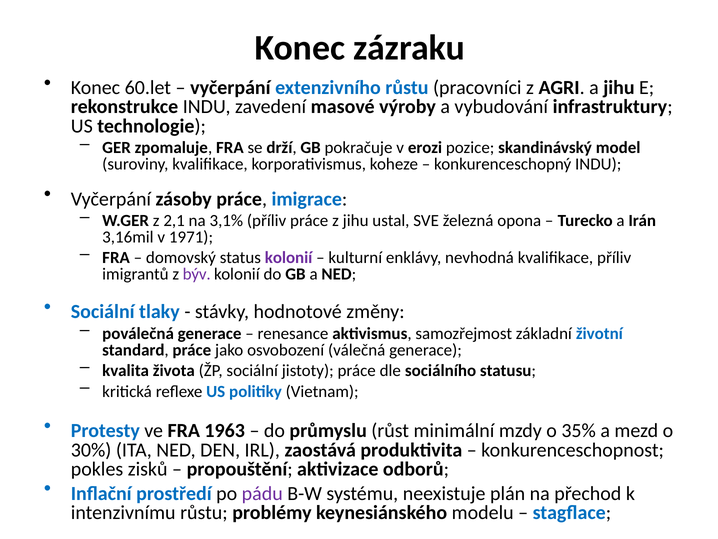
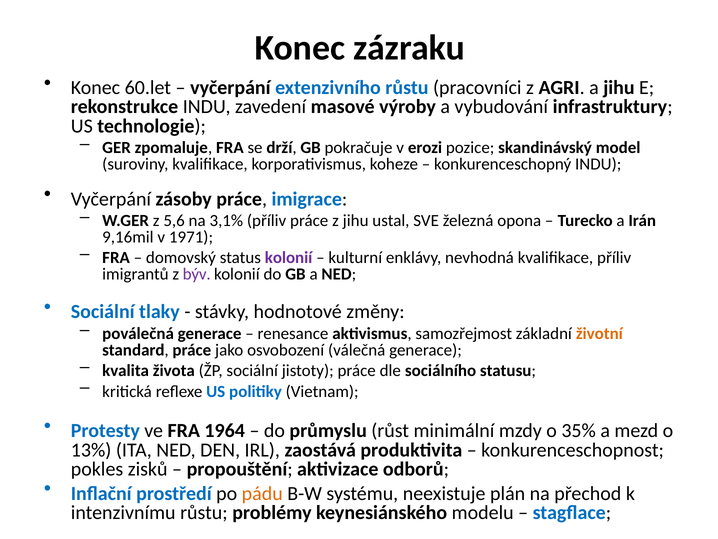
2,1: 2,1 -> 5,6
3,16mil: 3,16mil -> 9,16mil
životní colour: blue -> orange
1963: 1963 -> 1964
30%: 30% -> 13%
pádu colour: purple -> orange
